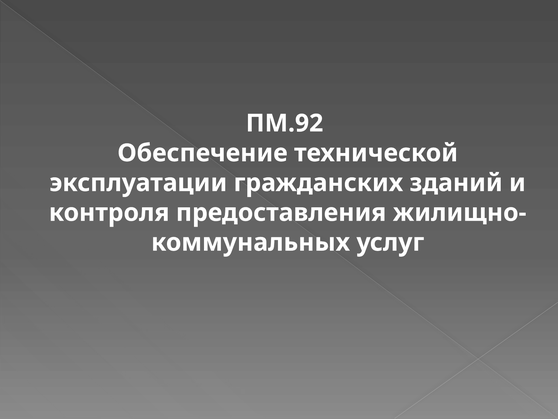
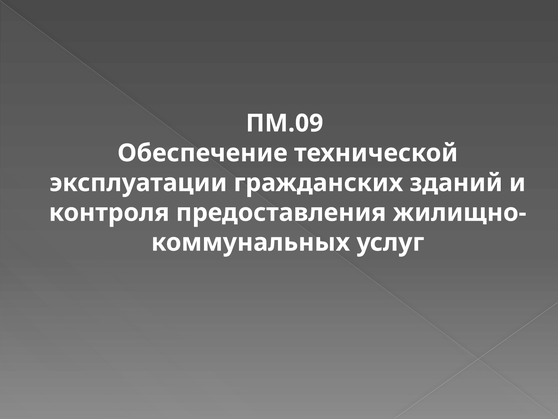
ПМ.92: ПМ.92 -> ПМ.09
